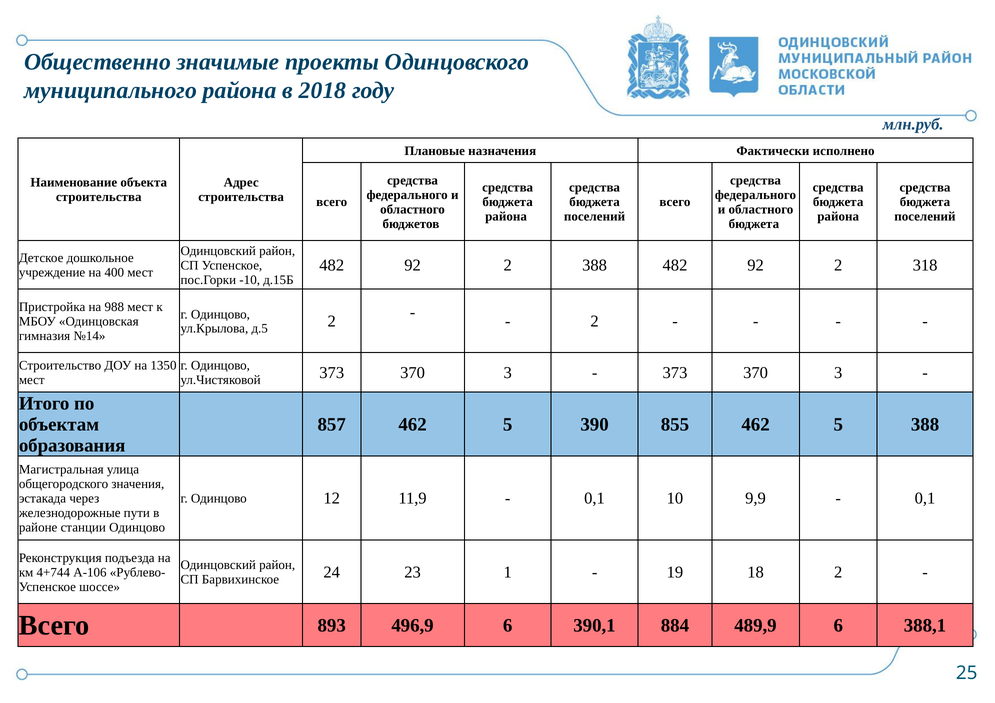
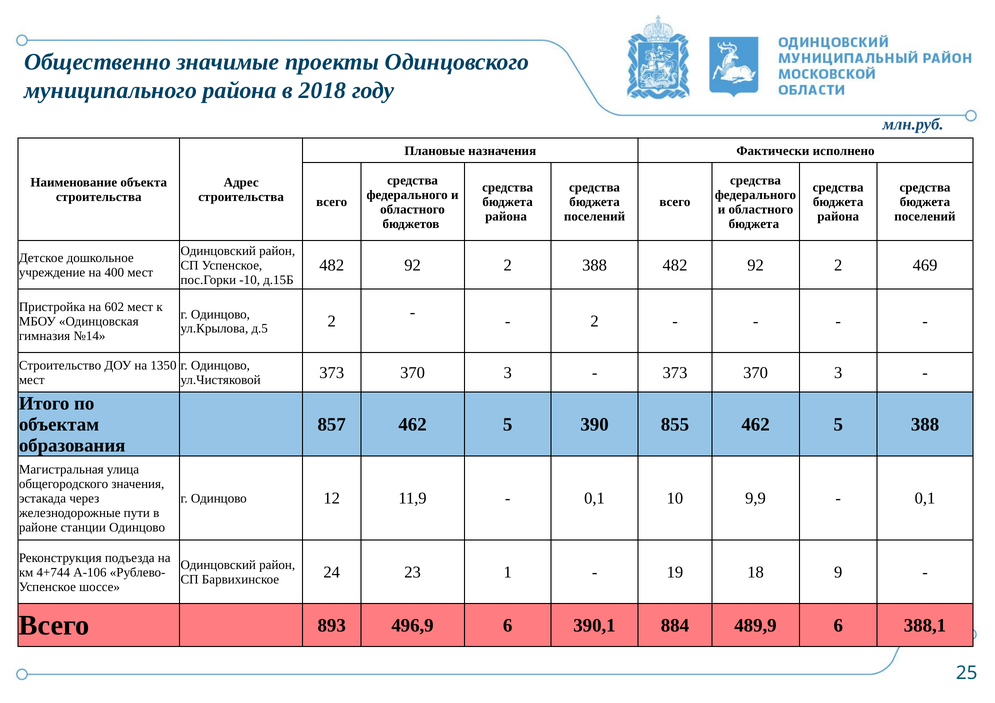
318: 318 -> 469
988: 988 -> 602
18 2: 2 -> 9
